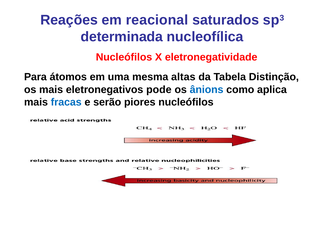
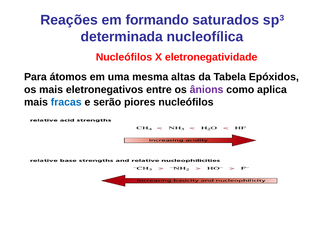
reacional: reacional -> formando
Distinção: Distinção -> Epóxidos
pode: pode -> entre
ânions colour: blue -> purple
